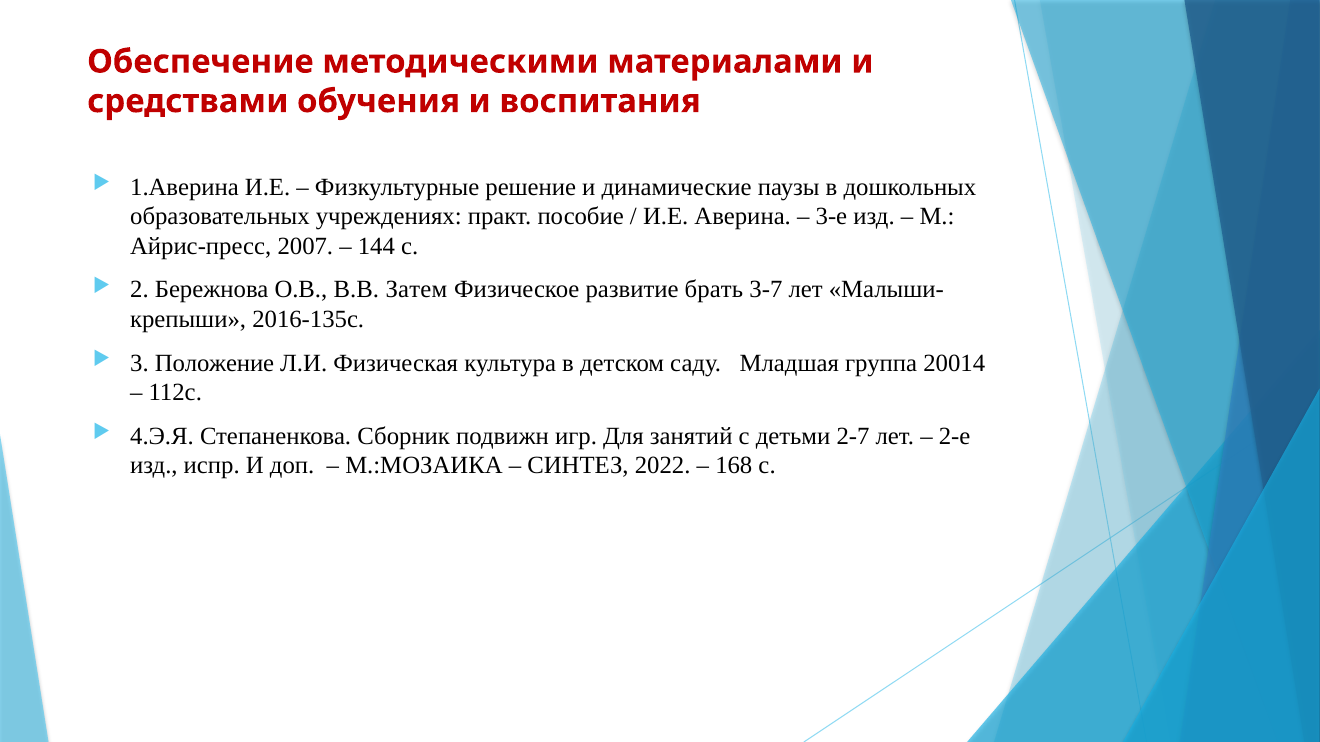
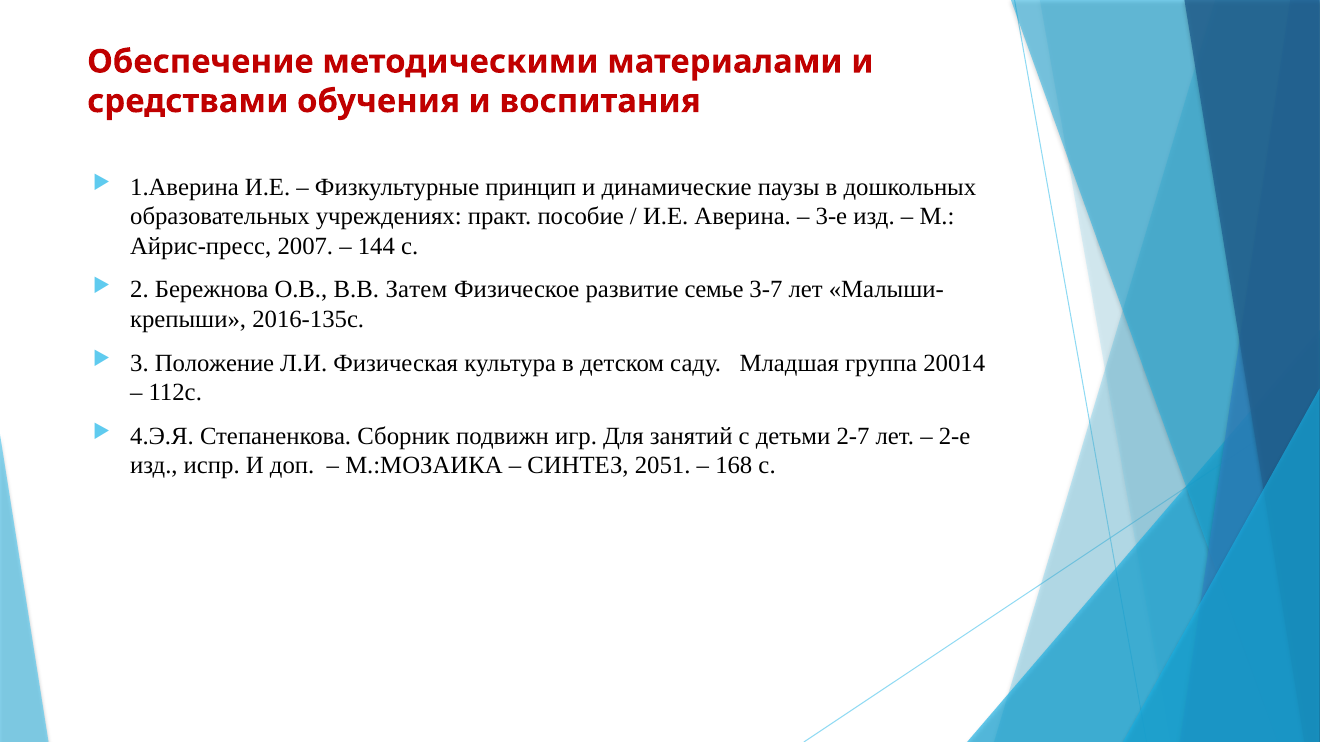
решение: решение -> принцип
брать: брать -> семье
2022: 2022 -> 2051
